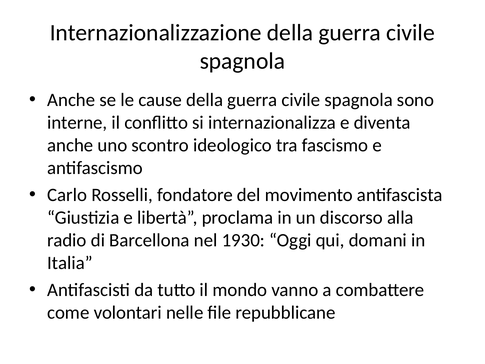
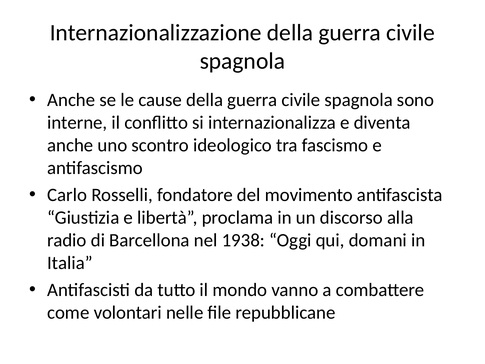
1930: 1930 -> 1938
